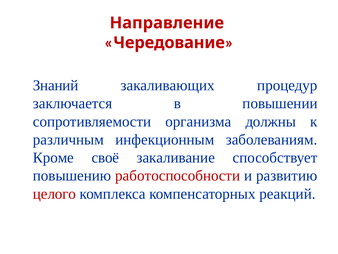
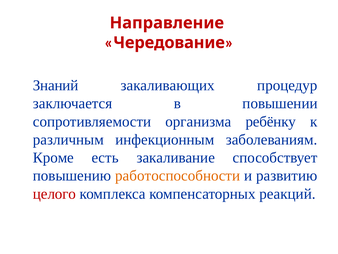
должны: должны -> ребёнку
своё: своё -> есть
работоспособности colour: red -> orange
